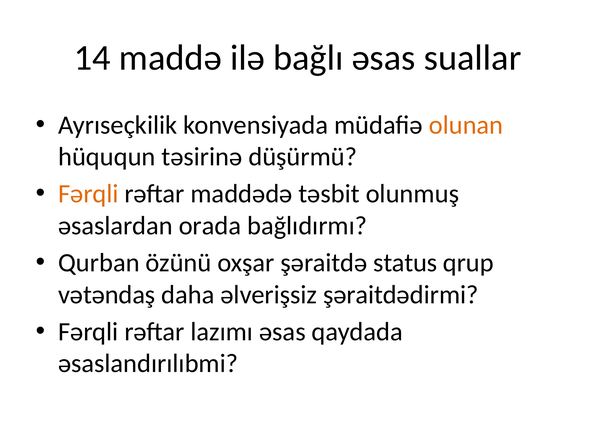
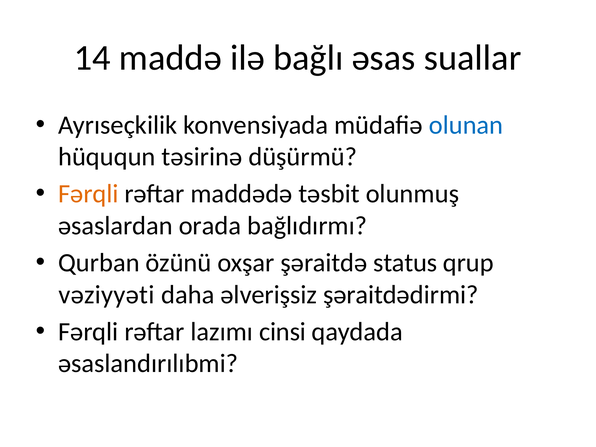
olunan colour: orange -> blue
vətəndaş: vətəndaş -> vəziyyəti
lazımı əsas: əsas -> cinsi
